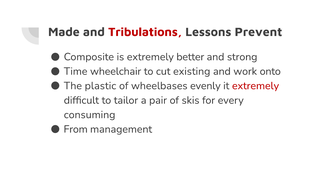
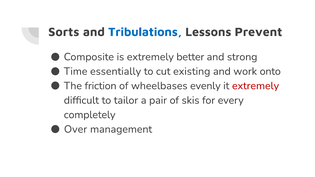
Made: Made -> Sorts
Tribulations colour: red -> blue
wheelchair: wheelchair -> essentially
plastic: plastic -> friction
consuming: consuming -> completely
From: From -> Over
